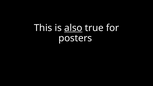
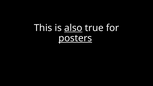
posters underline: none -> present
